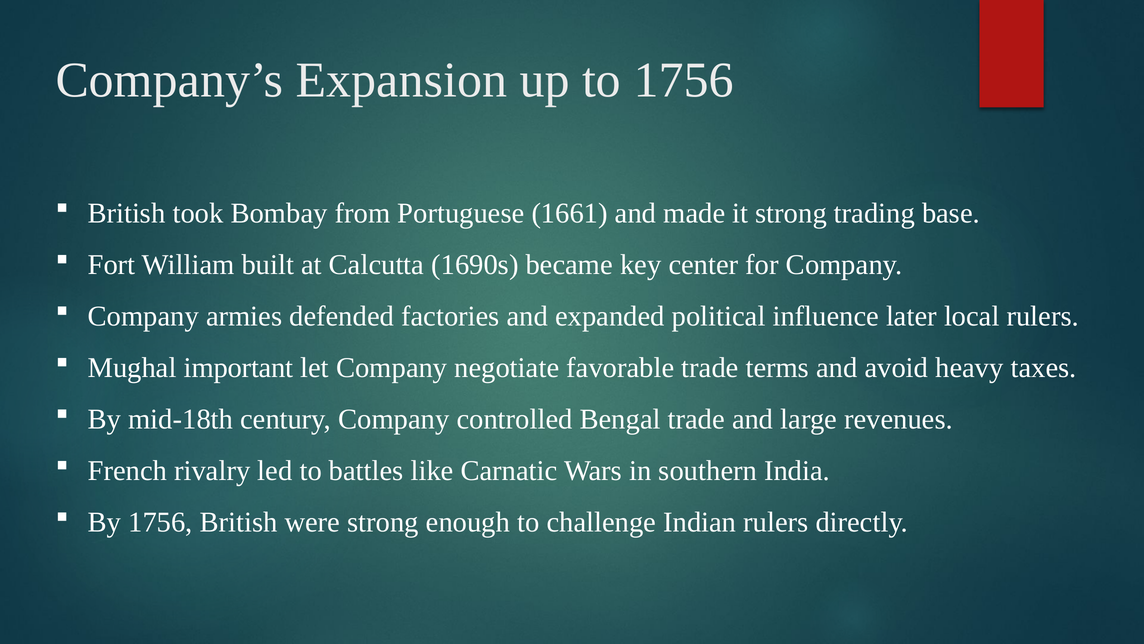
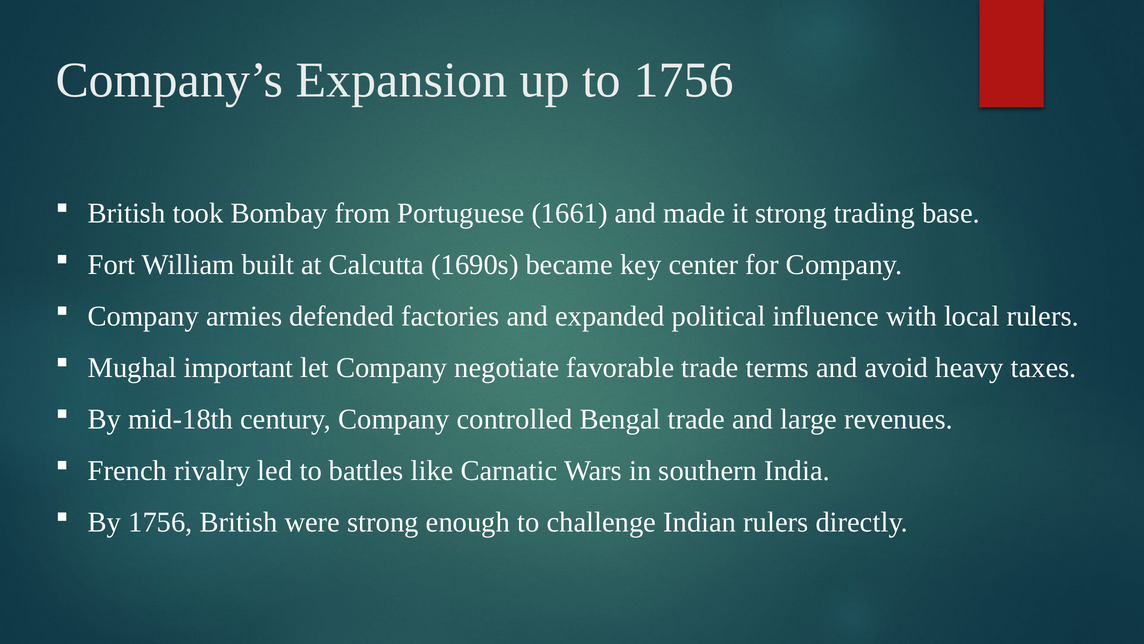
later: later -> with
